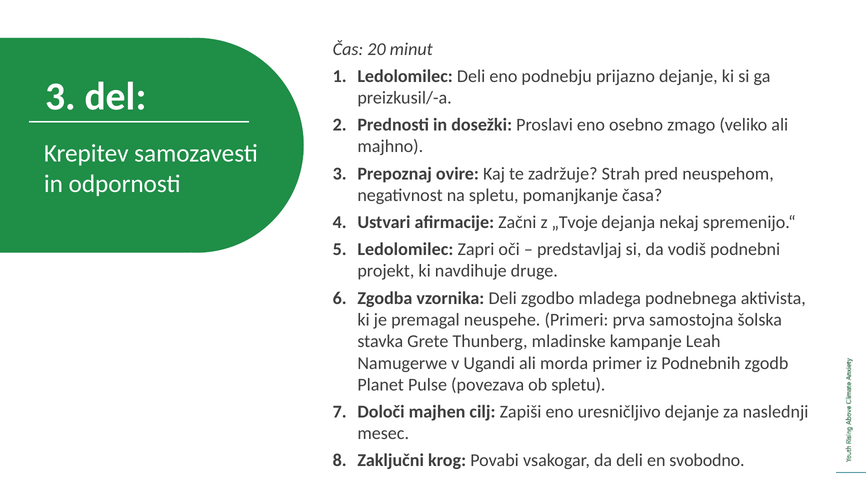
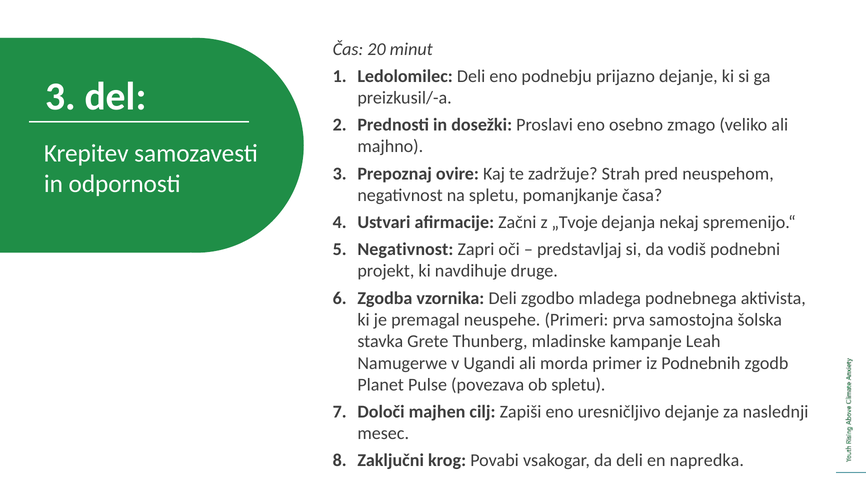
Ledolomilec at (405, 249): Ledolomilec -> Negativnost
svobodno: svobodno -> napredka
